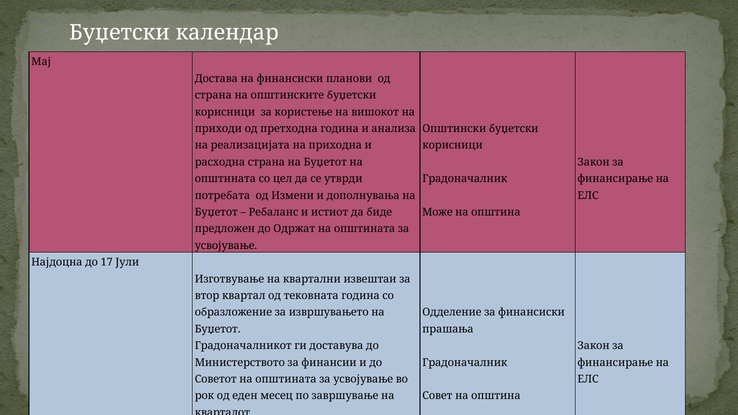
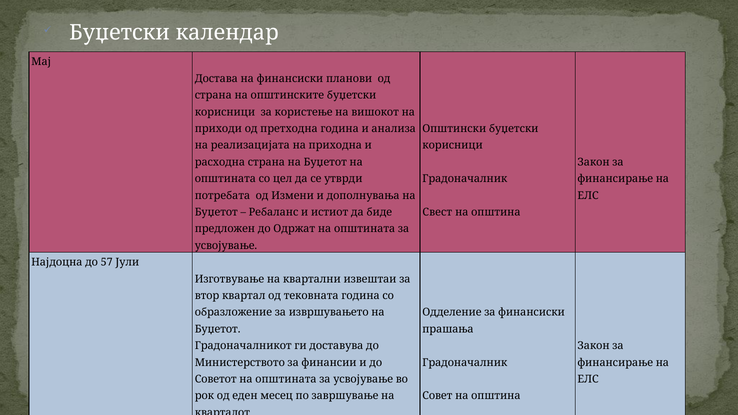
Може: Може -> Свест
17: 17 -> 57
